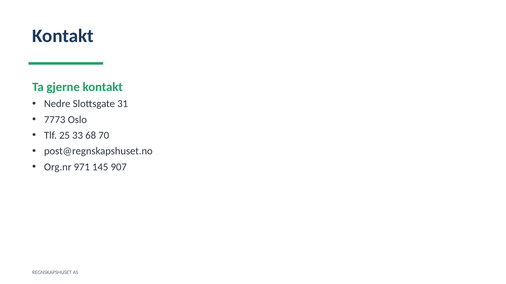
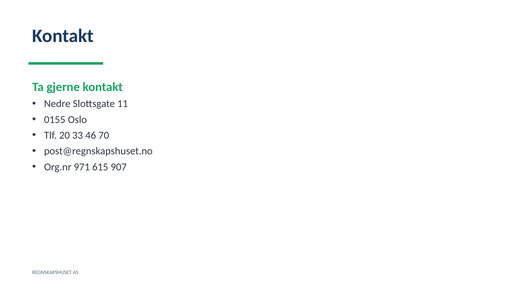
31: 31 -> 11
7773: 7773 -> 0155
25: 25 -> 20
68: 68 -> 46
145: 145 -> 615
